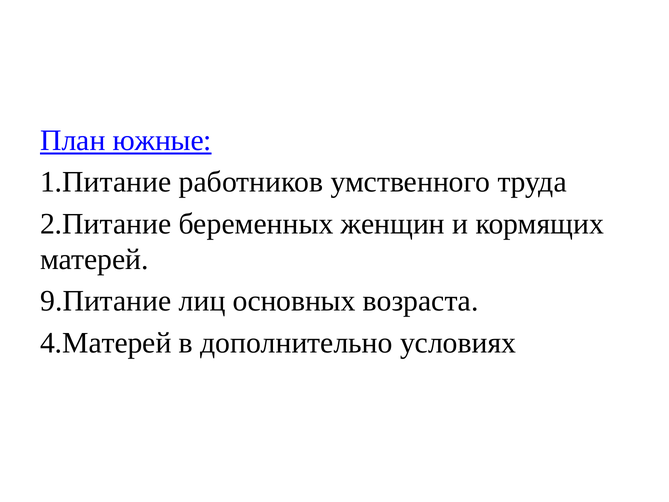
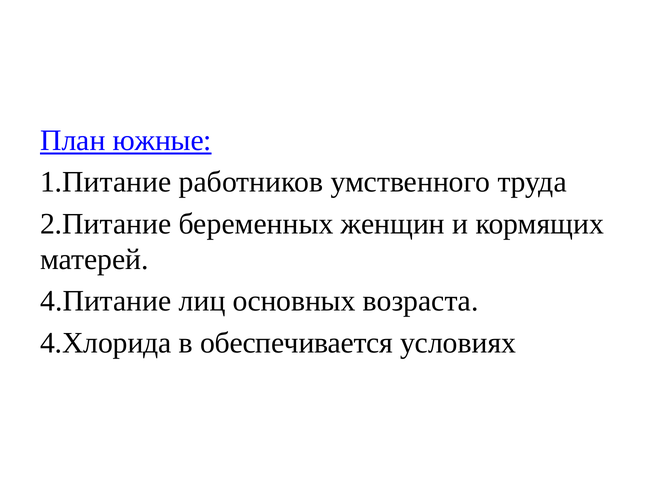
9.Питание: 9.Питание -> 4.Питание
4.Матерей: 4.Матерей -> 4.Хлорида
дополнительно: дополнительно -> обеспечивается
